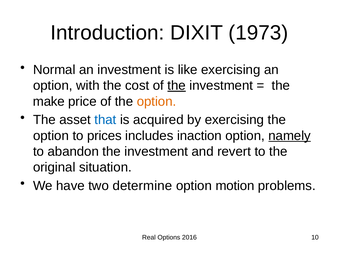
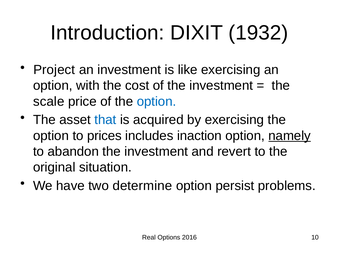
1973: 1973 -> 1932
Normal: Normal -> Project
the at (177, 86) underline: present -> none
make: make -> scale
option at (157, 102) colour: orange -> blue
motion: motion -> persist
